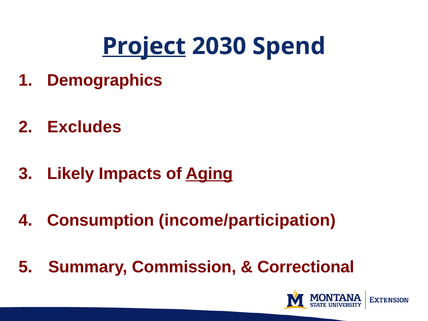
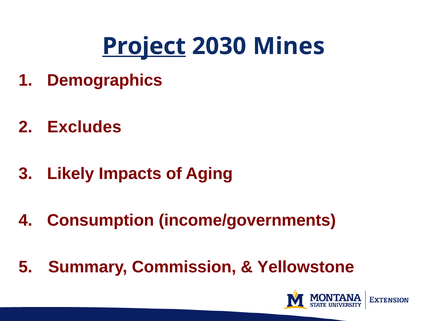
Spend: Spend -> Mines
Aging underline: present -> none
income/participation: income/participation -> income/governments
Correctional: Correctional -> Yellowstone
